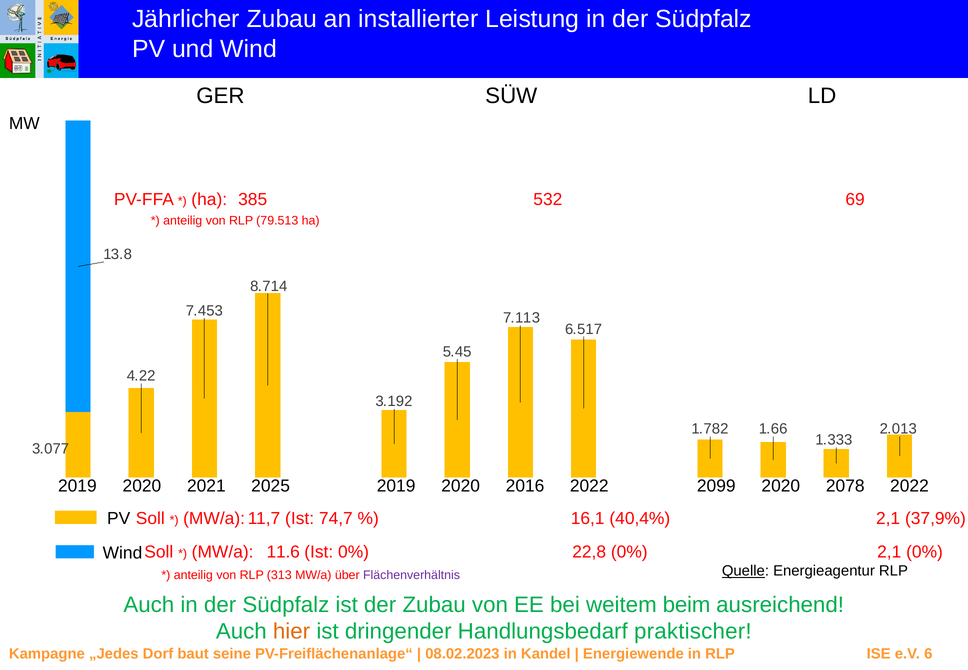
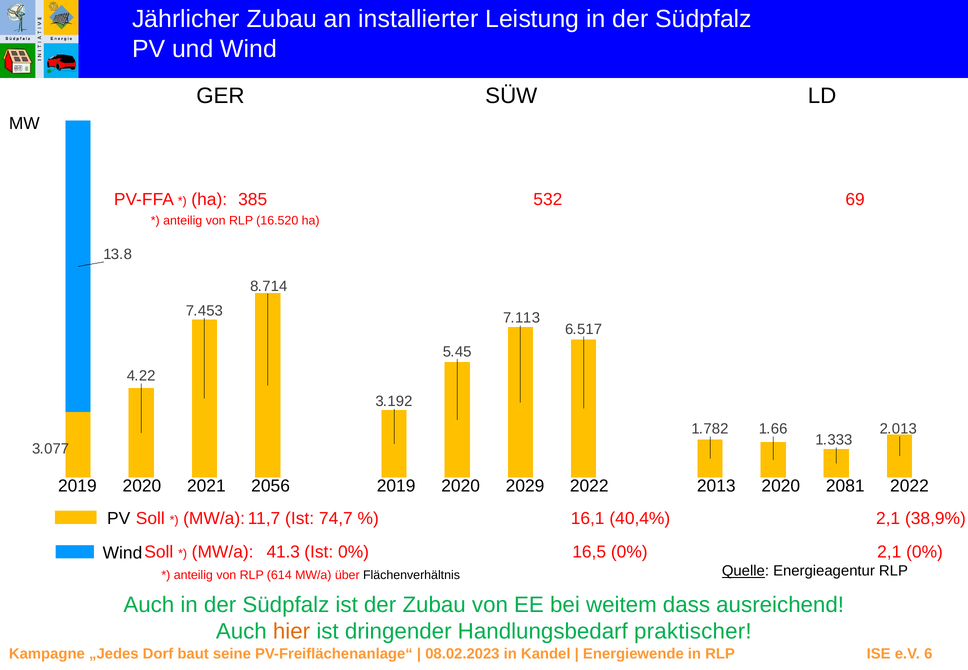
79.513: 79.513 -> 16.520
2025: 2025 -> 2056
2016: 2016 -> 2029
2099: 2099 -> 2013
2078: 2078 -> 2081
37,9%: 37,9% -> 38,9%
11.6: 11.6 -> 41.3
22,8: 22,8 -> 16,5
313: 313 -> 614
Flächenverhältnis colour: purple -> black
beim: beim -> dass
